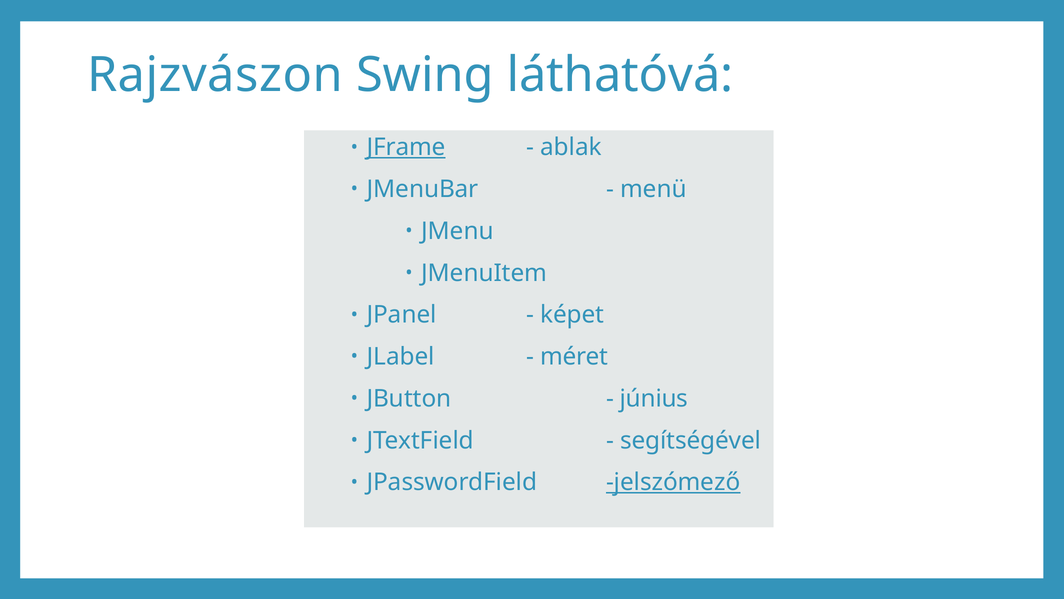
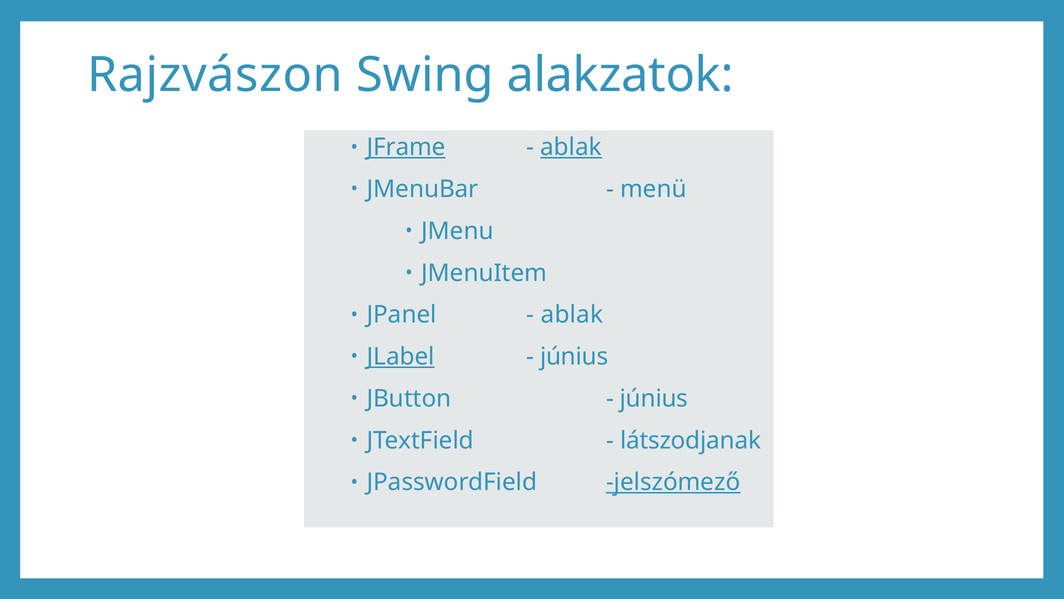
láthatóvá: láthatóvá -> alakzatok
ablak at (571, 147) underline: none -> present
képet at (572, 315): képet -> ablak
JLabel underline: none -> present
méret at (574, 356): méret -> június
segítségével: segítségével -> látszodjanak
